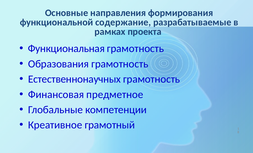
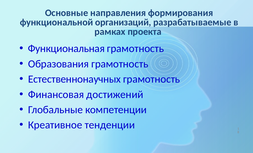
содержание: содержание -> организаций
предметное: предметное -> достижений
грамотный: грамотный -> тенденции
